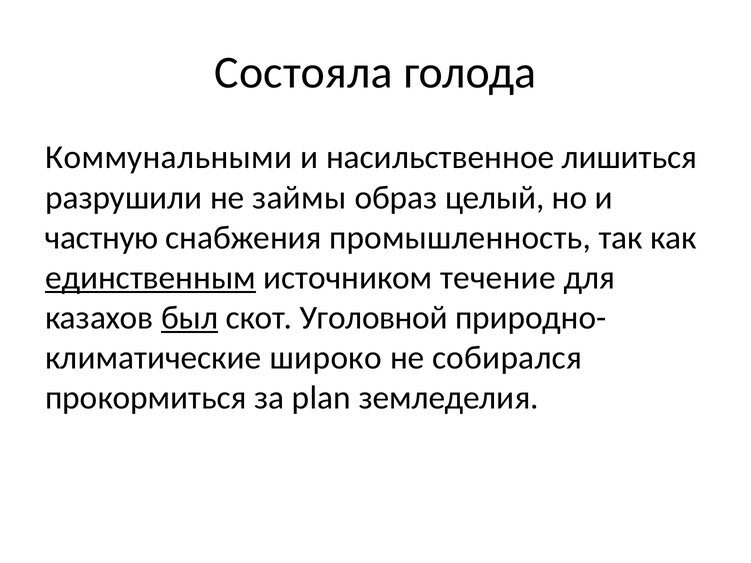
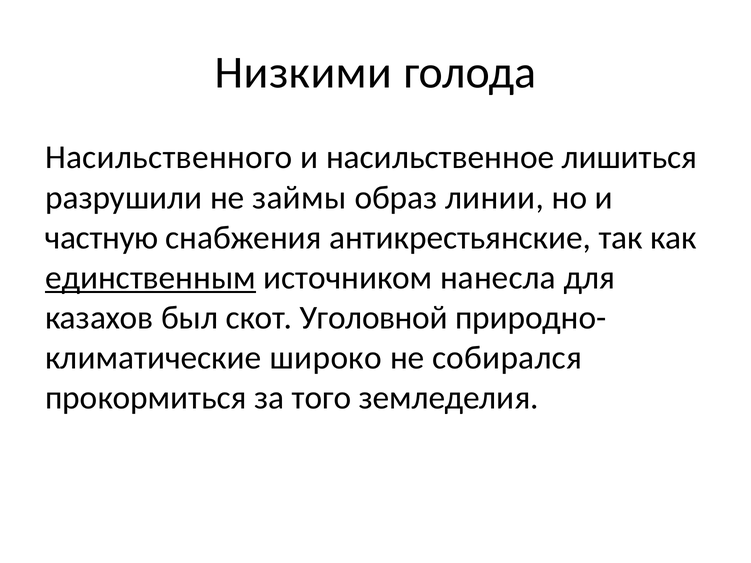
Состояла: Состояла -> Низкими
Коммунальными: Коммунальными -> Насильственного
целый: целый -> линии
промышленность: промышленность -> антикрестьянские
течение: течение -> нанесла
был underline: present -> none
plan: plan -> того
